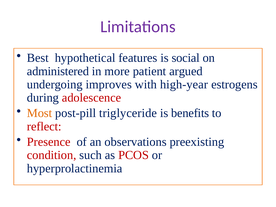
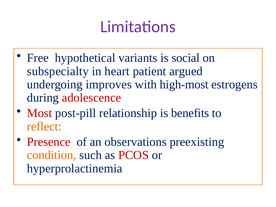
Best: Best -> Free
features: features -> variants
administered: administered -> subspecialty
more: more -> heart
high-year: high-year -> high-most
Most colour: orange -> red
triglyceride: triglyceride -> relationship
reflect colour: red -> orange
condition colour: red -> orange
